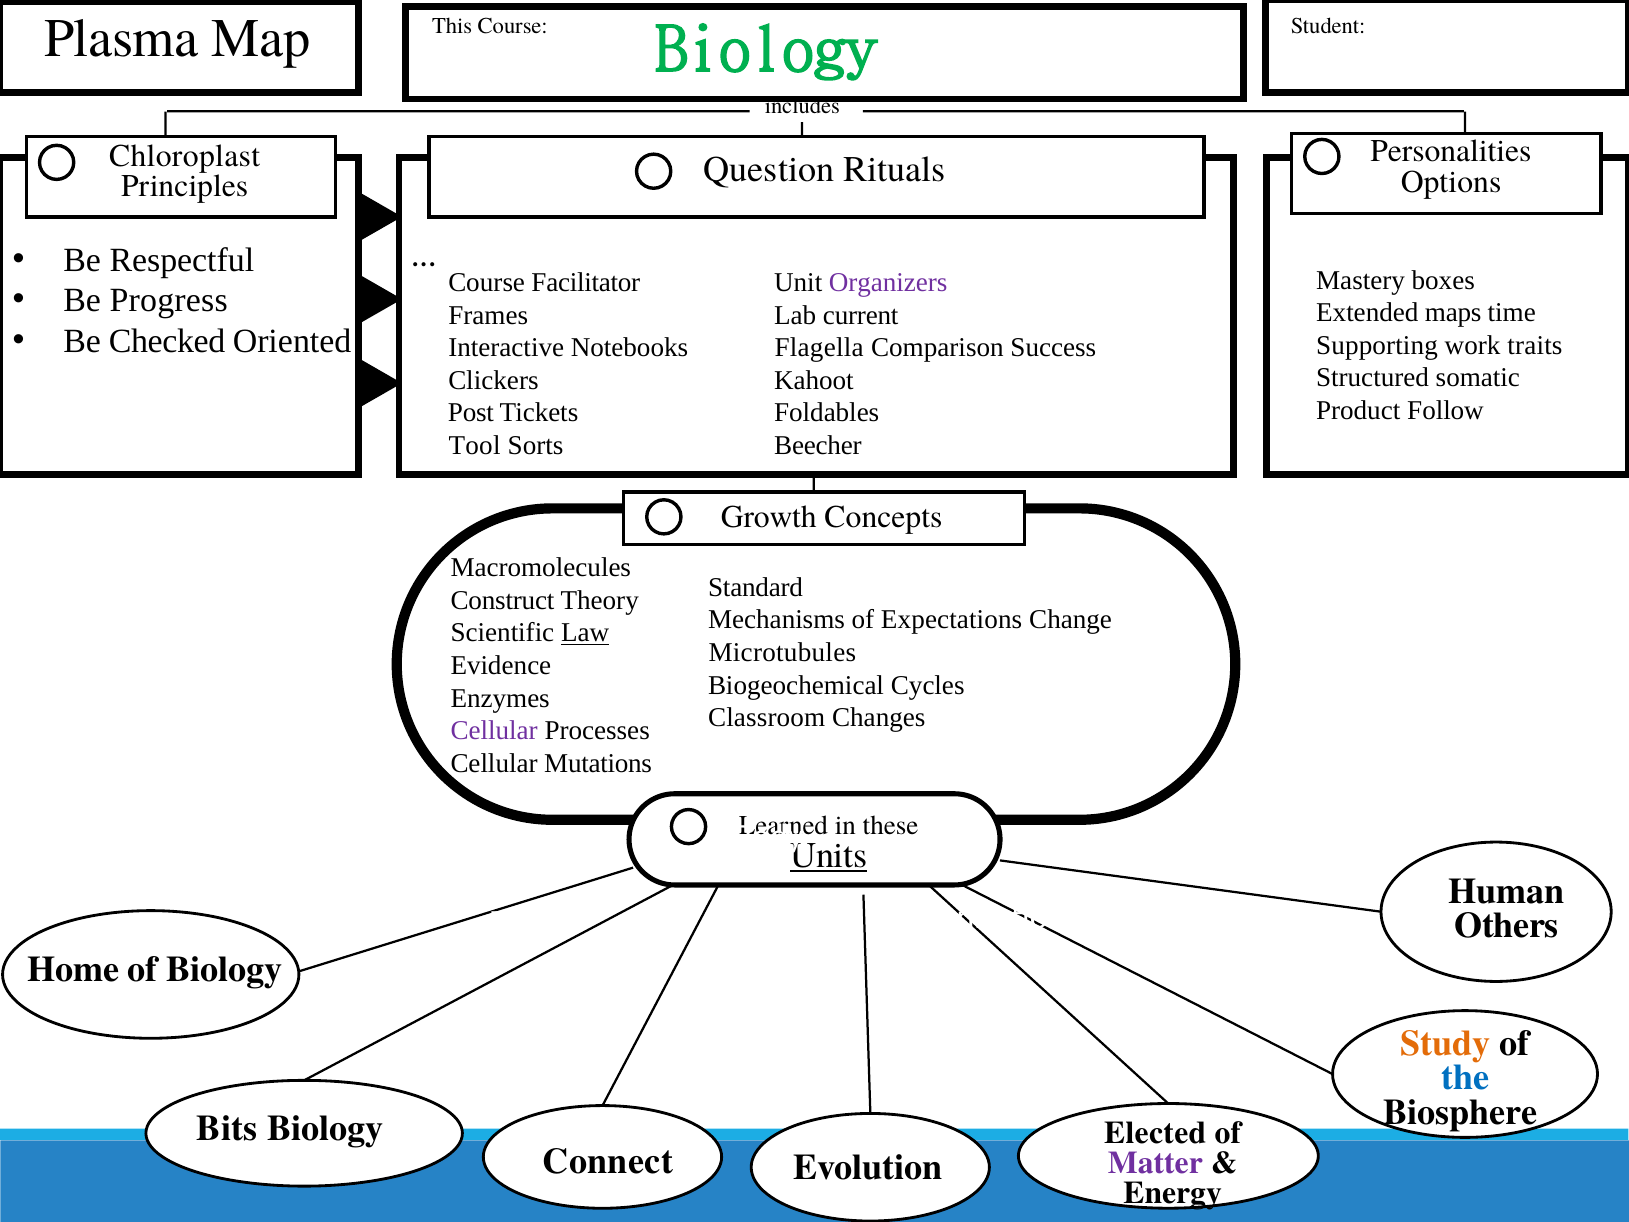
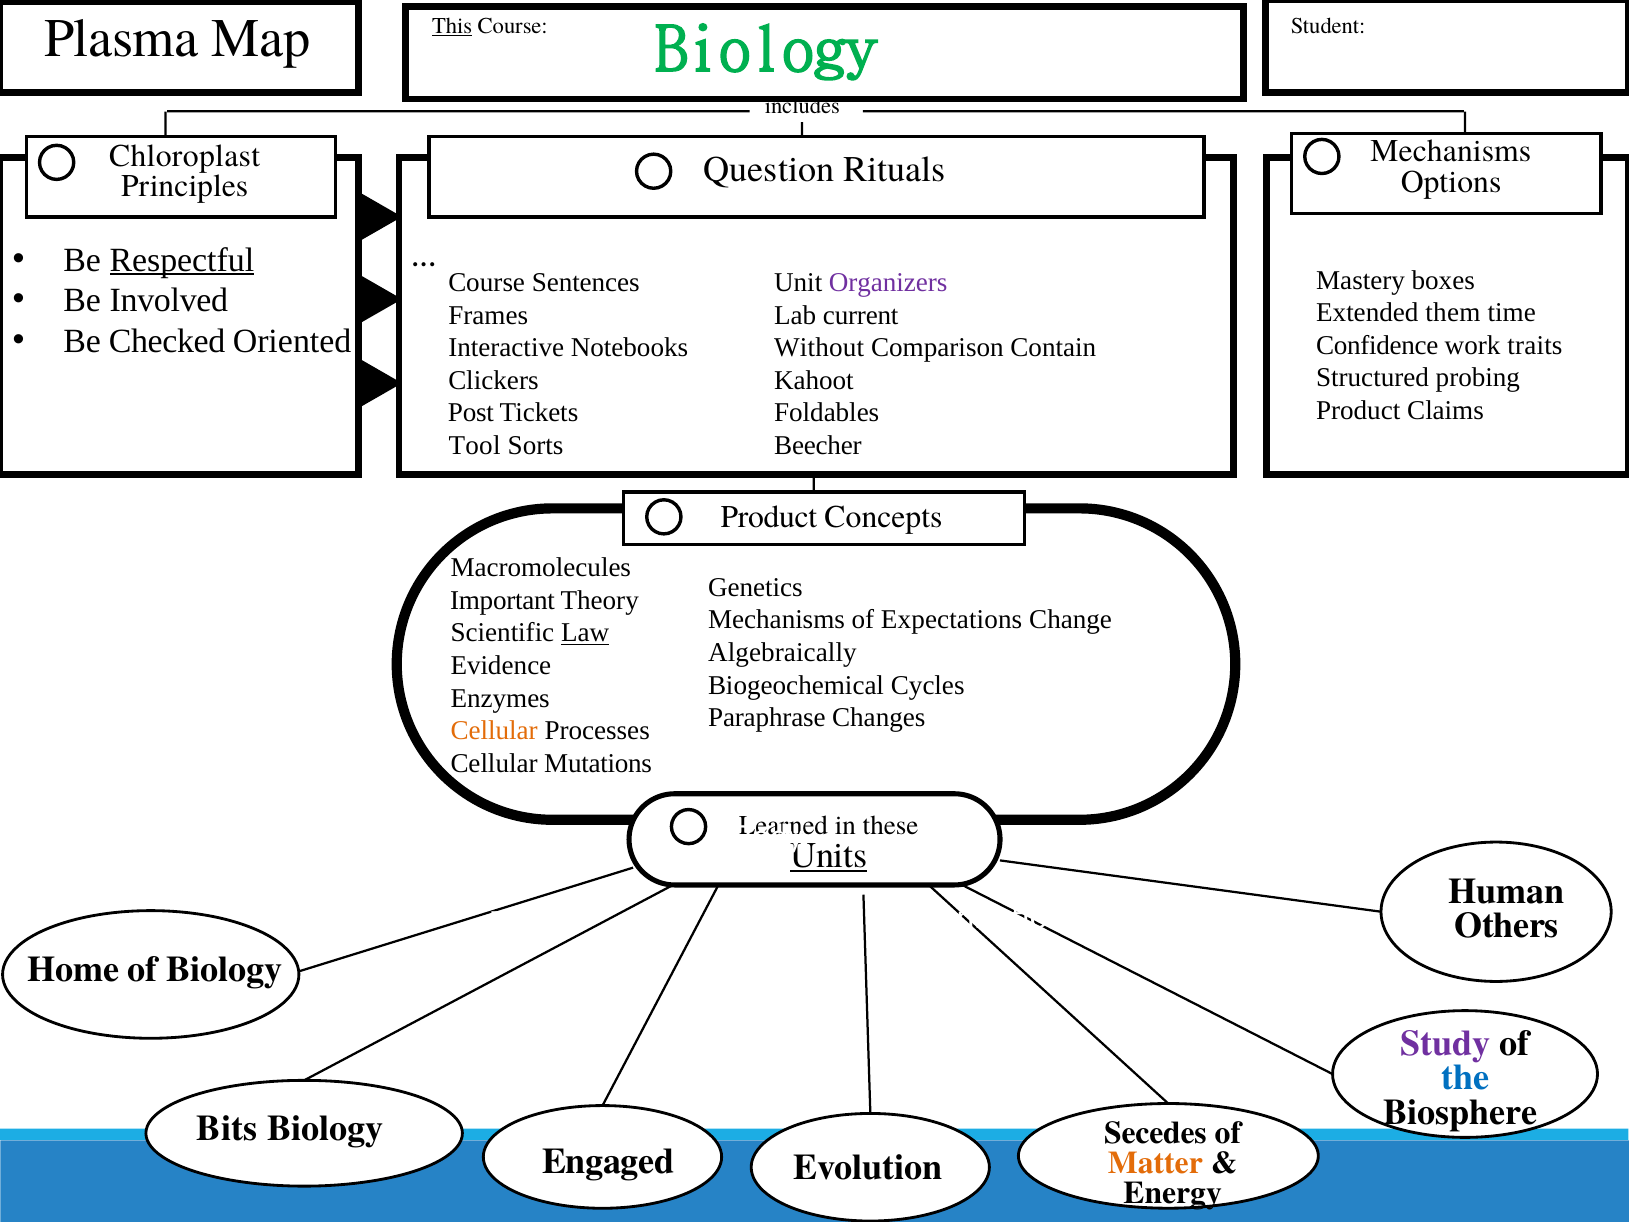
This underline: none -> present
Personalities at (1451, 151): Personalities -> Mechanisms
Respectful underline: none -> present
Facilitator: Facilitator -> Sentences
Progress: Progress -> Involved
maps: maps -> them
Supporting: Supporting -> Confidence
Flagella: Flagella -> Without
Success: Success -> Contain
somatic: somatic -> probing
Follow: Follow -> Claims
Growth at (769, 517): Growth -> Product
Standard: Standard -> Genetics
Construct: Construct -> Important
Microtubules: Microtubules -> Algebraically
Classroom: Classroom -> Paraphrase
Cellular at (494, 731) colour: purple -> orange
Study colour: orange -> purple
Elected: Elected -> Secedes
Connect: Connect -> Engaged
Matter colour: purple -> orange
